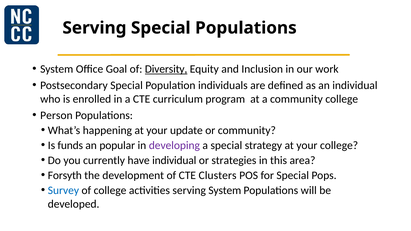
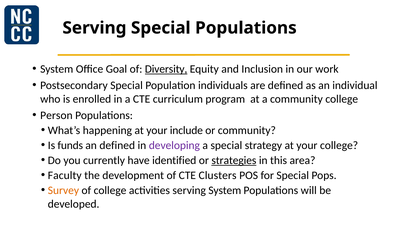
update: update -> include
an popular: popular -> defined
have individual: individual -> identified
strategies underline: none -> present
Forsyth: Forsyth -> Faculty
Survey colour: blue -> orange
